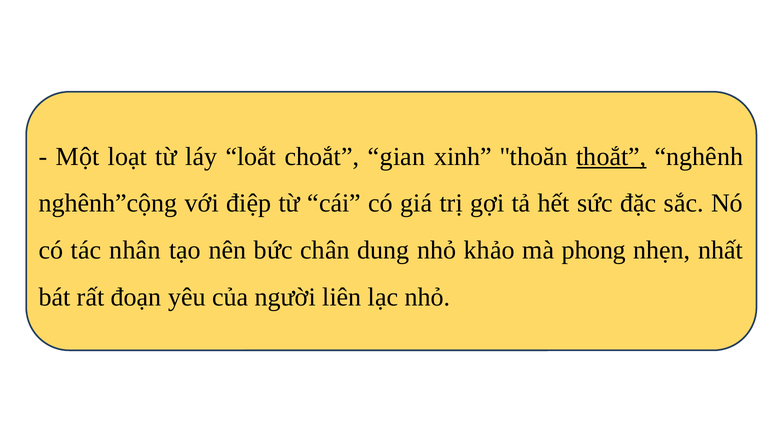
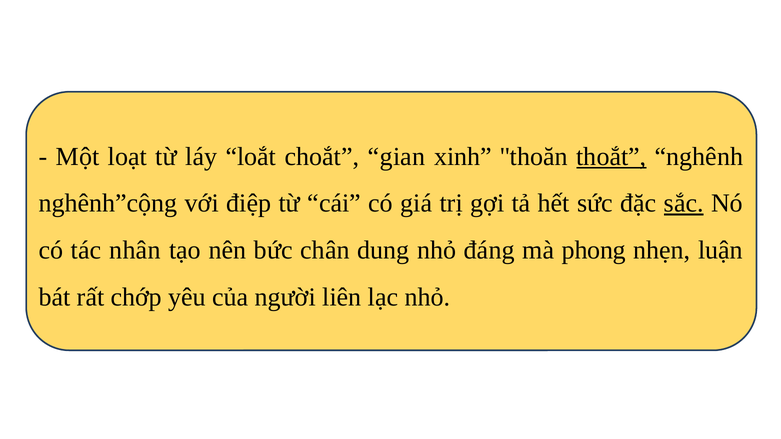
sắc underline: none -> present
khảo: khảo -> đáng
nhất: nhất -> luận
đoạn: đoạn -> chớp
